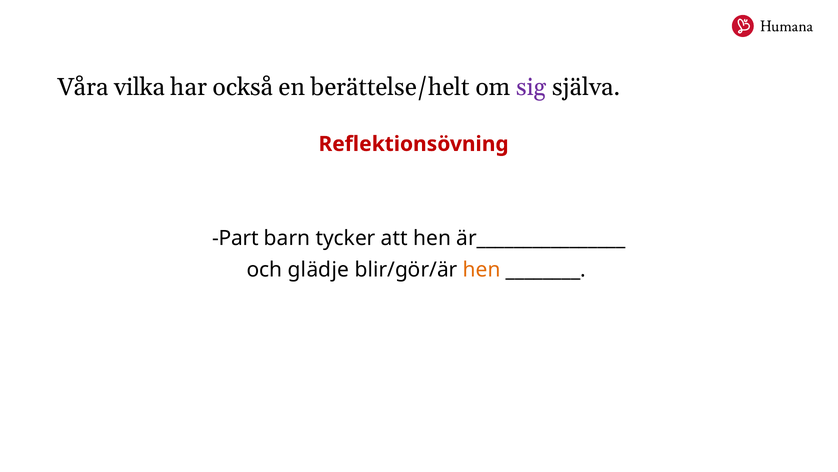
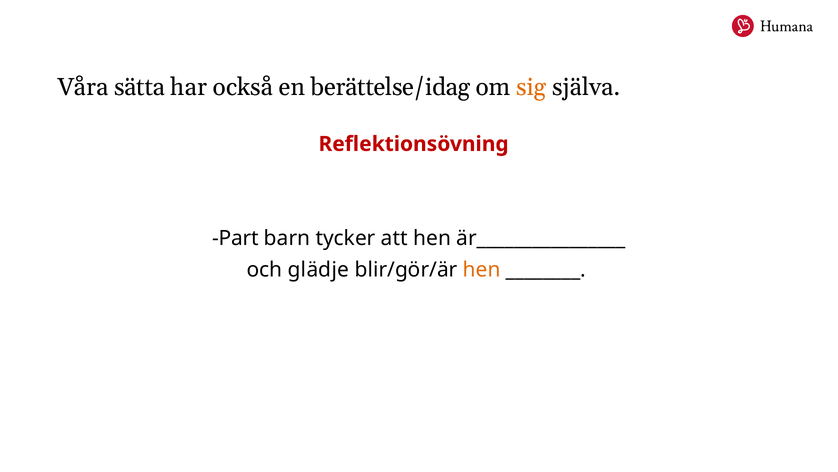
vilka: vilka -> sätta
berättelse/helt: berättelse/helt -> berättelse/idag
sig colour: purple -> orange
